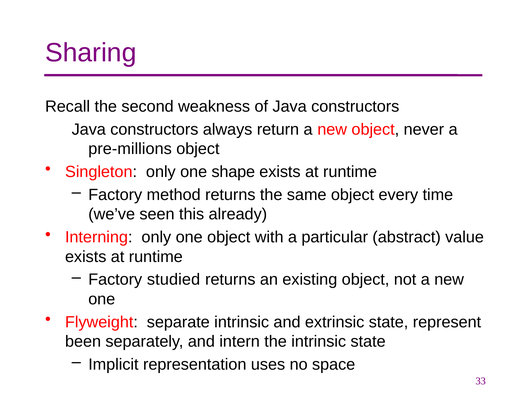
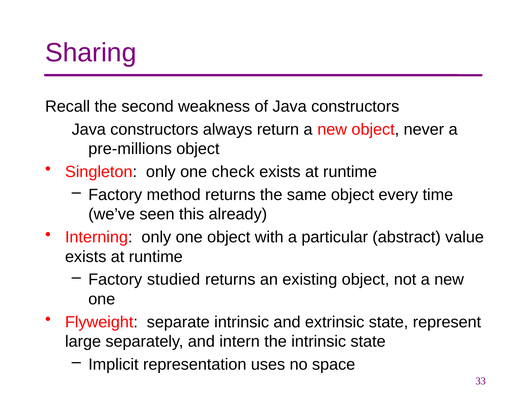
shape: shape -> check
been: been -> large
